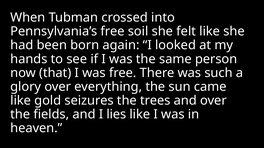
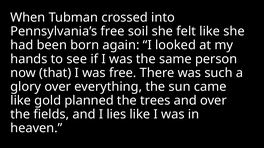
seizures: seizures -> planned
